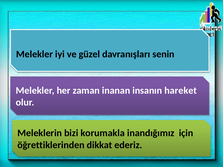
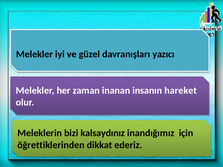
senin: senin -> yazıcı
korumakla: korumakla -> kalsaydınız
